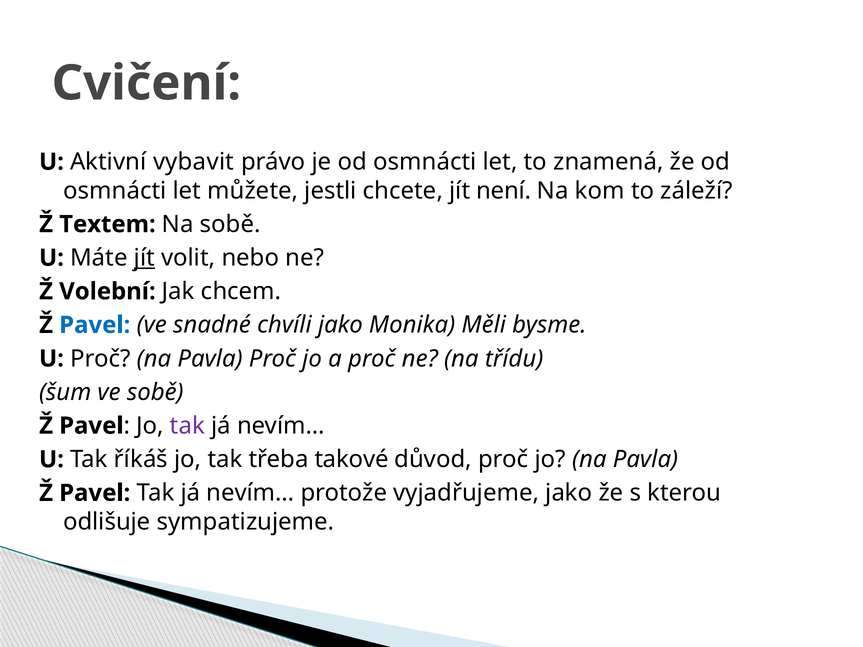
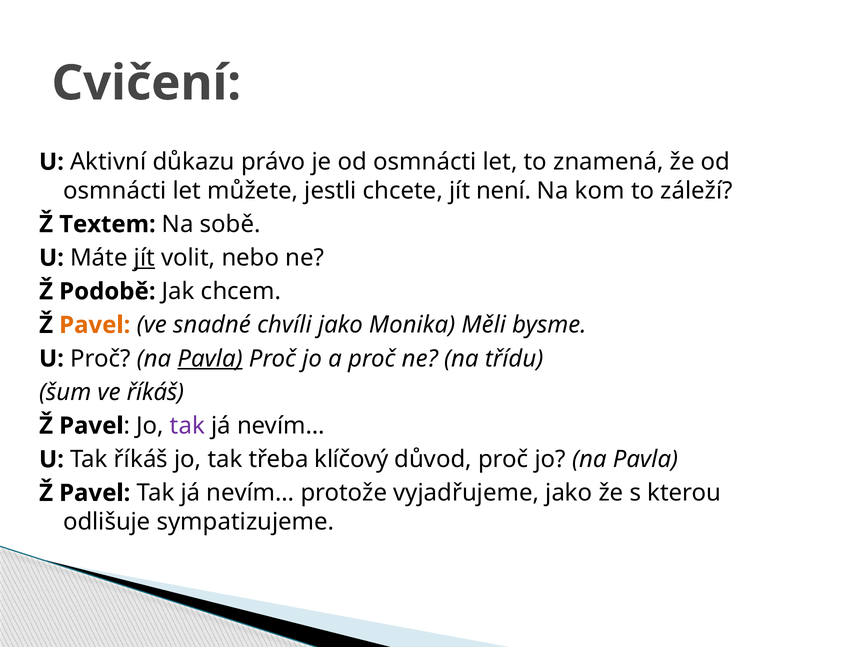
vybavit: vybavit -> důkazu
Volební: Volební -> Podobě
Pavel at (95, 325) colour: blue -> orange
Pavla at (210, 359) underline: none -> present
ve sobě: sobě -> říkáš
takové: takové -> klíčový
